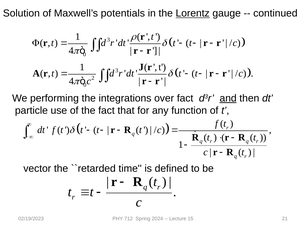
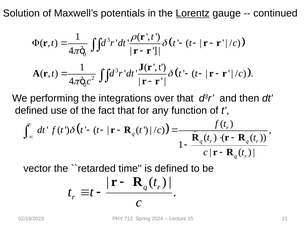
over fact: fact -> that
and underline: present -> none
particle at (31, 111): particle -> defined
